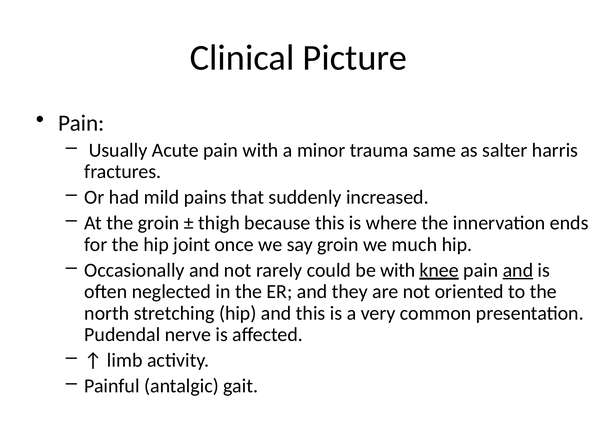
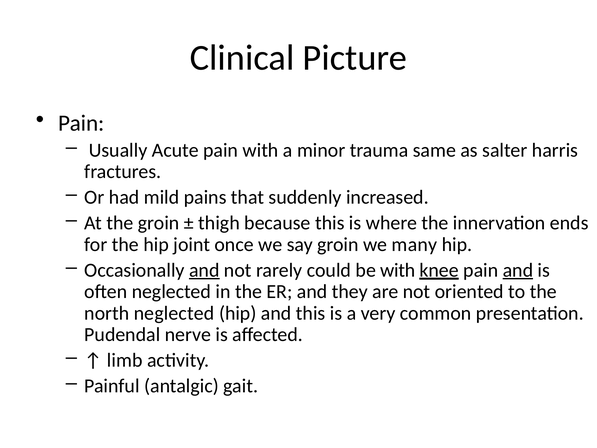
much: much -> many
and at (204, 270) underline: none -> present
north stretching: stretching -> neglected
